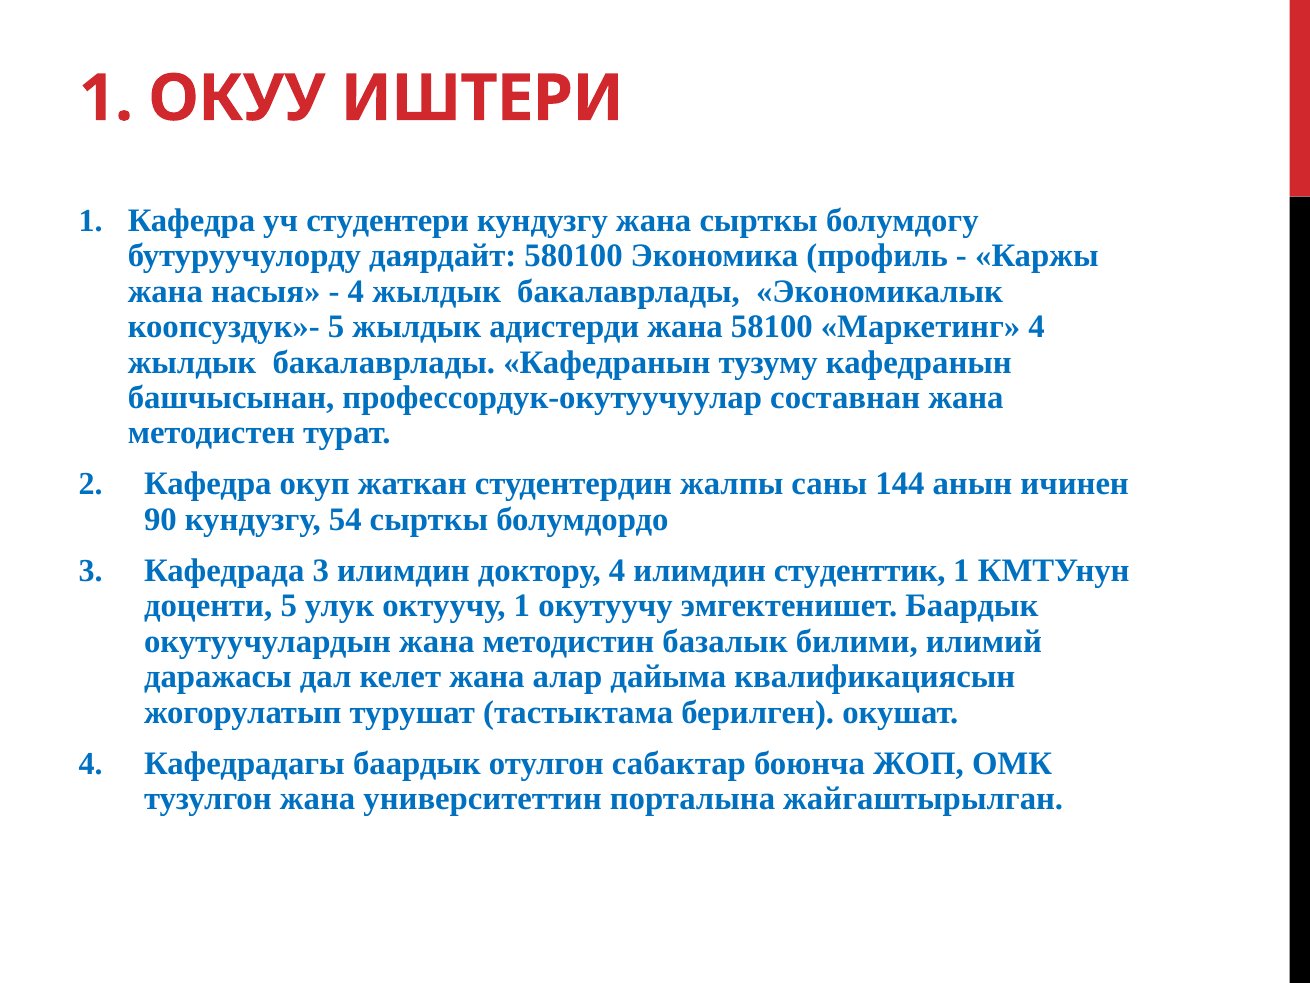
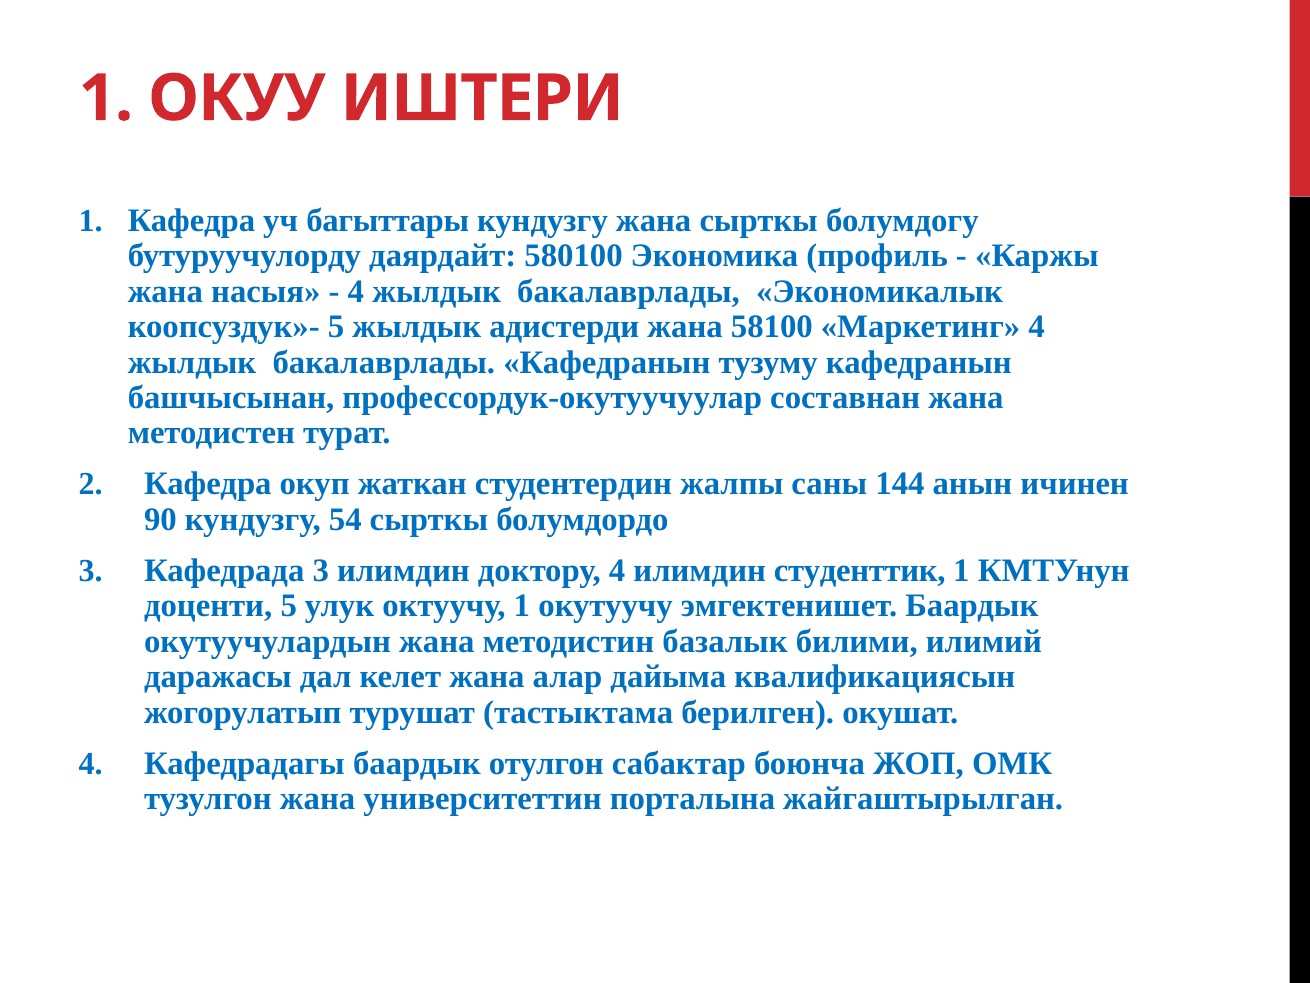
студентери: студентери -> багыттары
